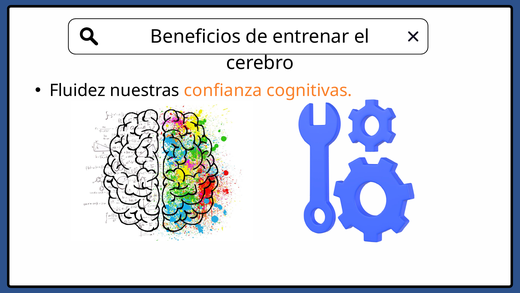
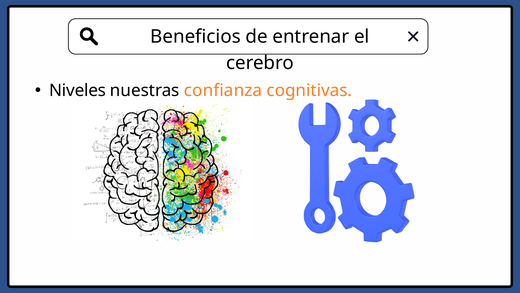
Fluidez: Fluidez -> Niveles
